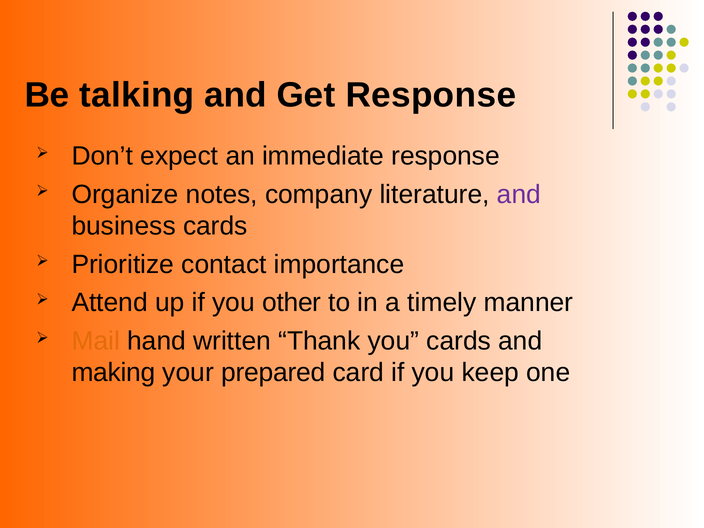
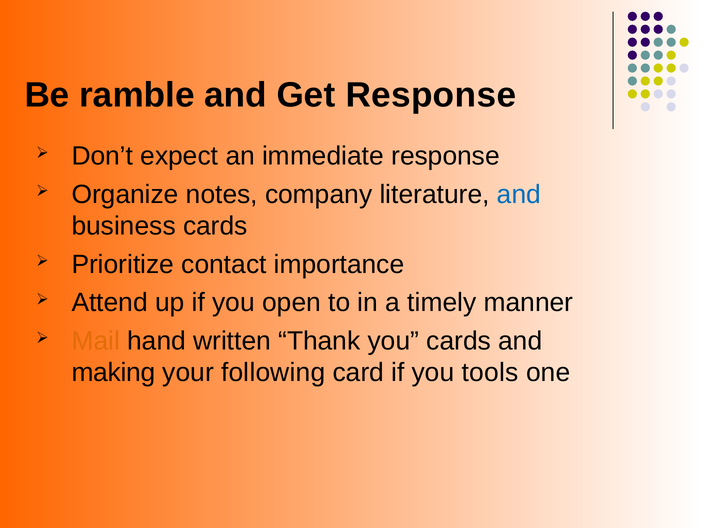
talking: talking -> ramble
and at (519, 194) colour: purple -> blue
other: other -> open
prepared: prepared -> following
keep: keep -> tools
